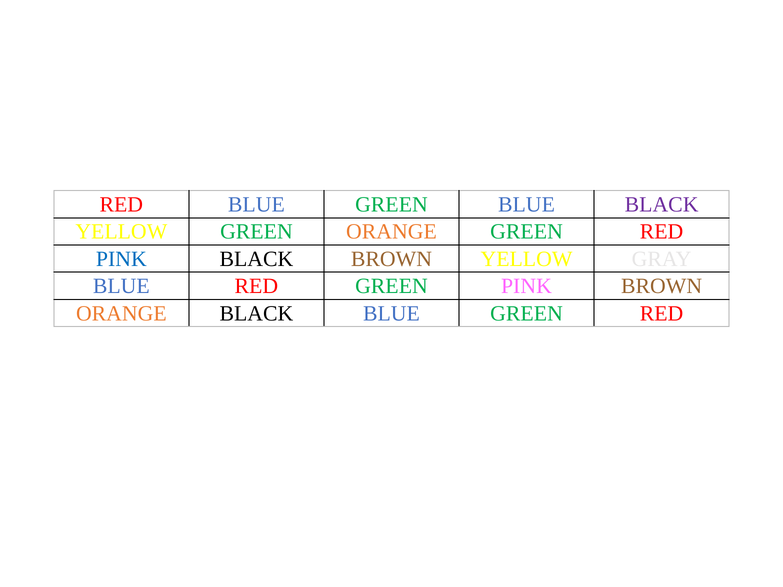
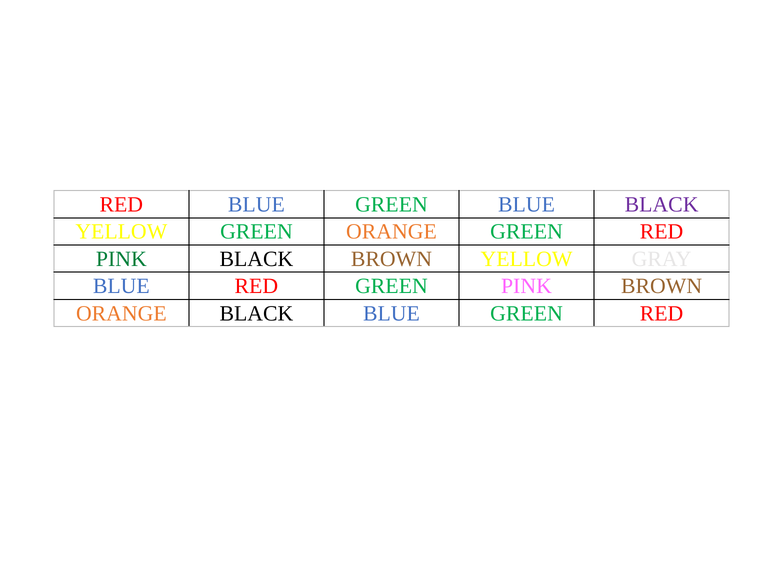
PINK at (121, 259) colour: blue -> green
